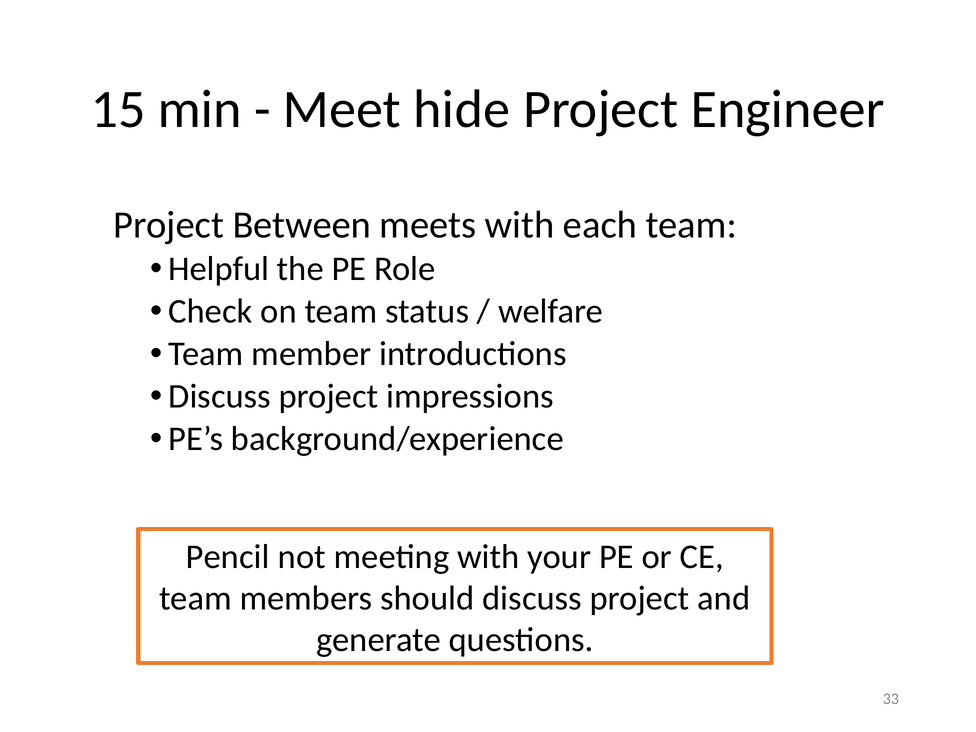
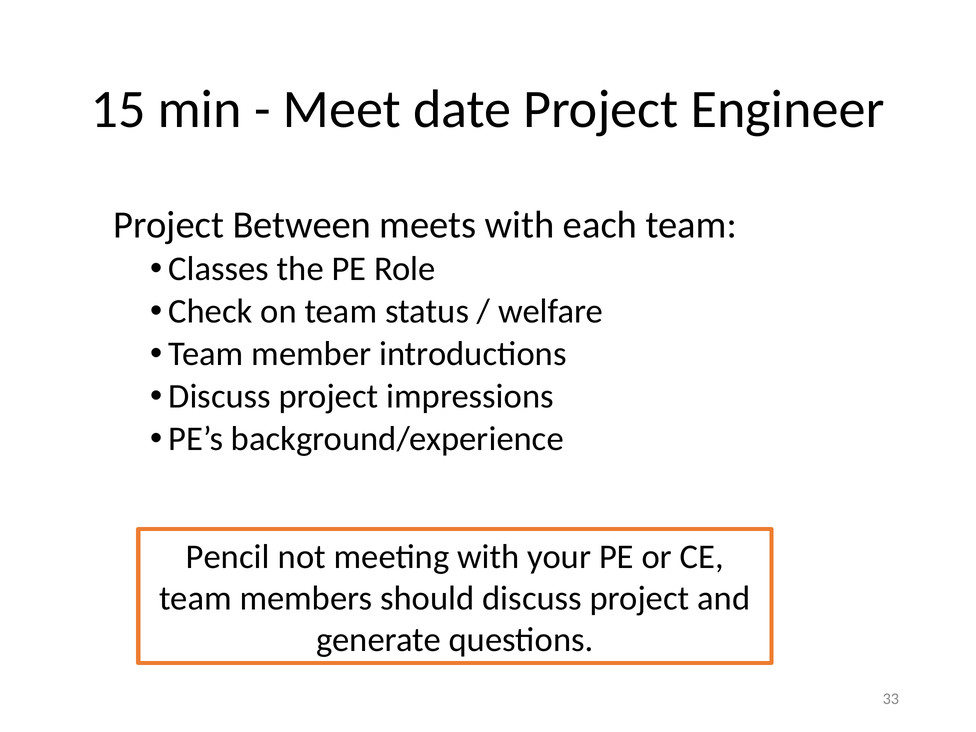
hide: hide -> date
Helpful: Helpful -> Classes
